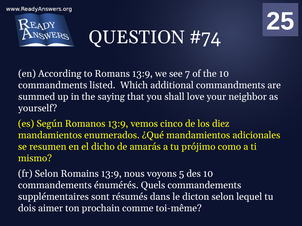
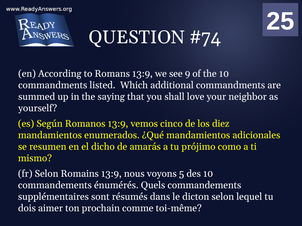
7: 7 -> 9
